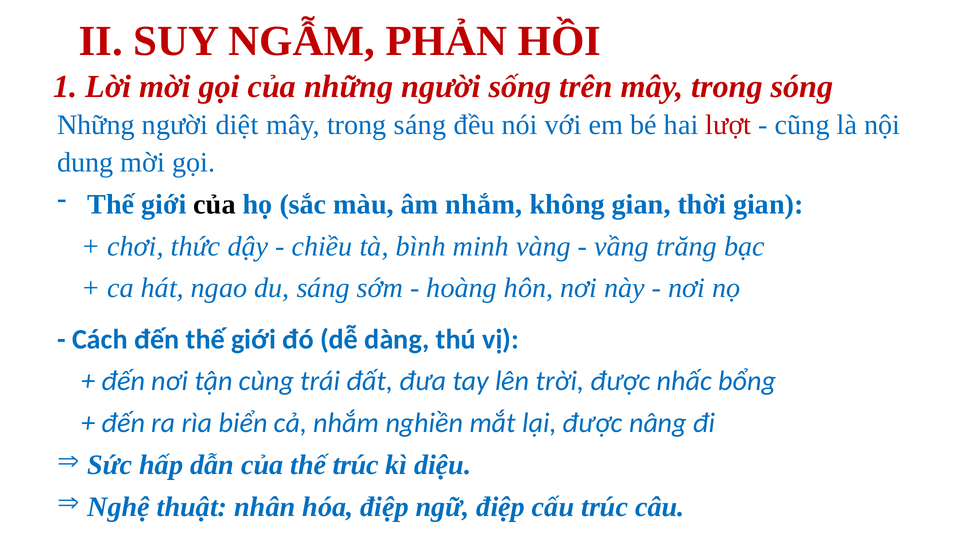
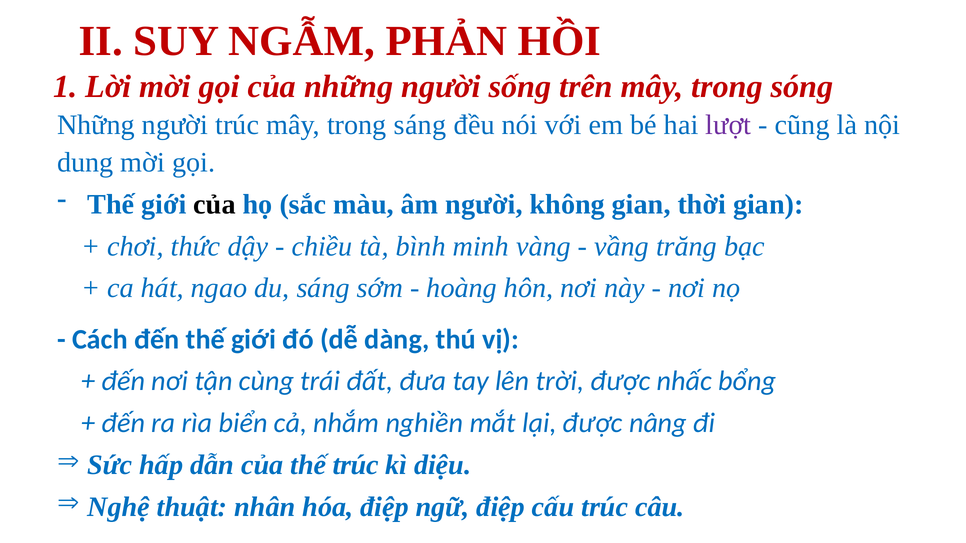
người diệt: diệt -> trúc
lượt colour: red -> purple
âm nhắm: nhắm -> người
